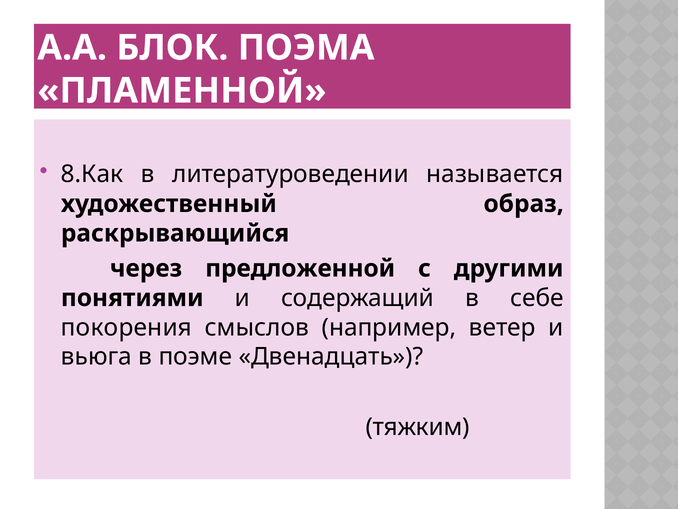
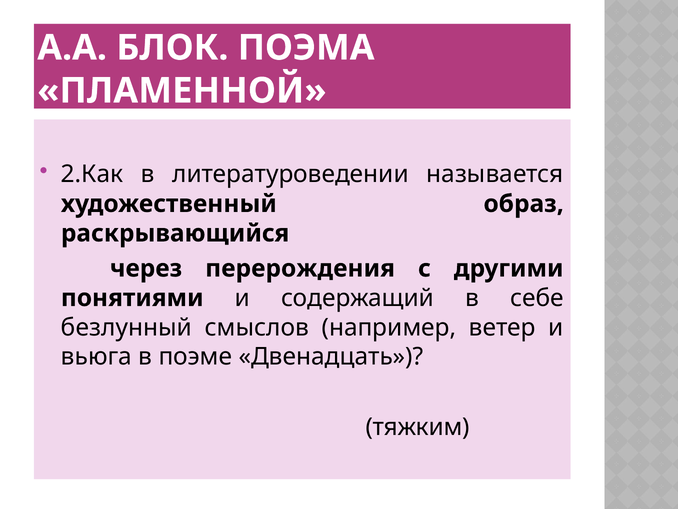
8.Как: 8.Как -> 2.Как
предложенной: предложенной -> перерождения
покорения: покорения -> безлунный
